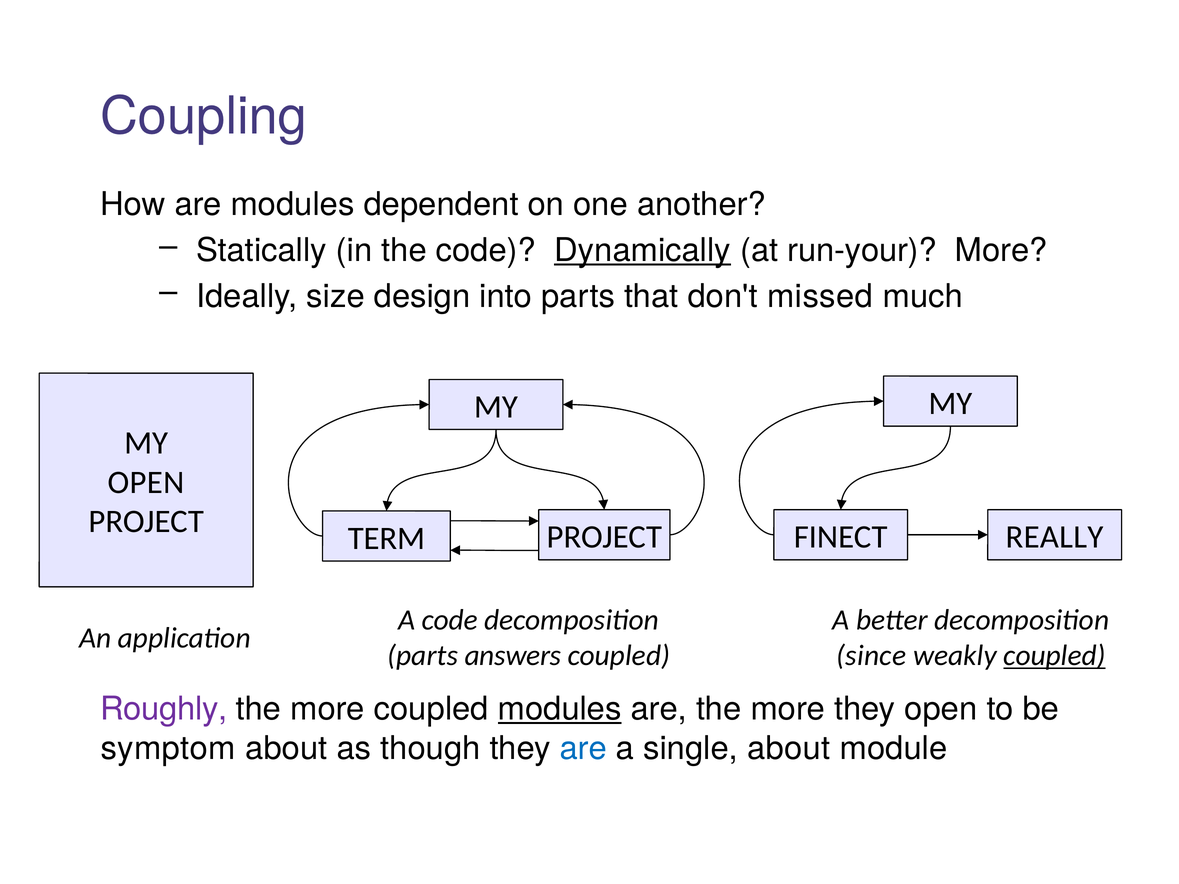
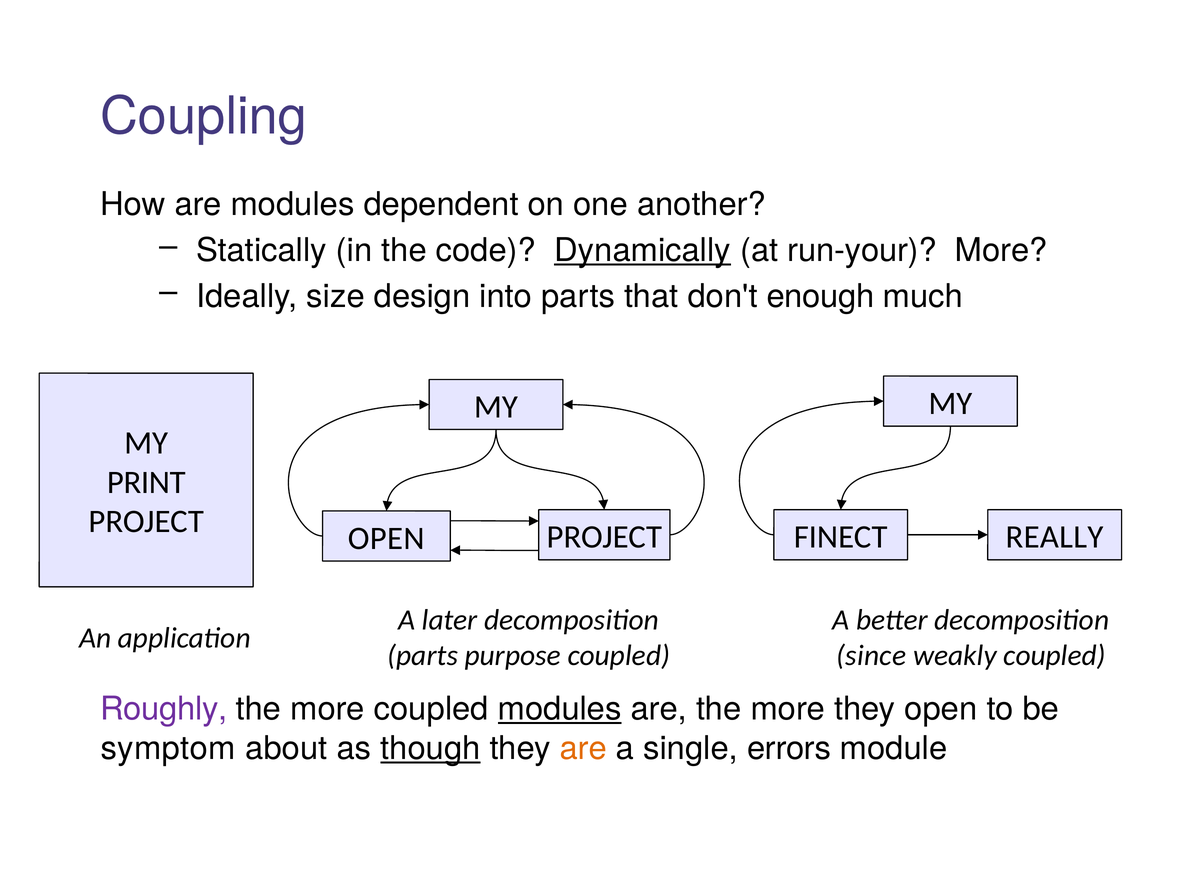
missed: missed -> enough
OPEN at (146, 482): OPEN -> PRINT
TERM at (386, 538): TERM -> OPEN
A code: code -> later
answers: answers -> purpose
coupled at (1054, 656) underline: present -> none
though underline: none -> present
are at (583, 749) colour: blue -> orange
single about: about -> errors
